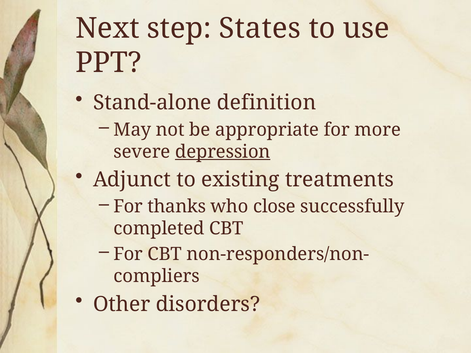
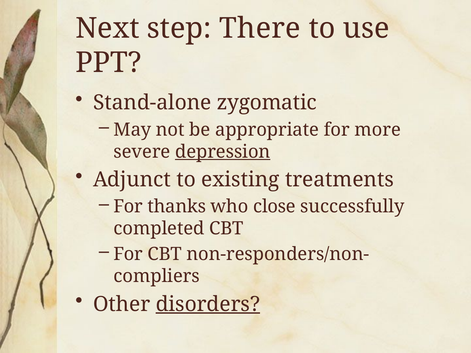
States: States -> There
definition: definition -> zygomatic
disorders underline: none -> present
